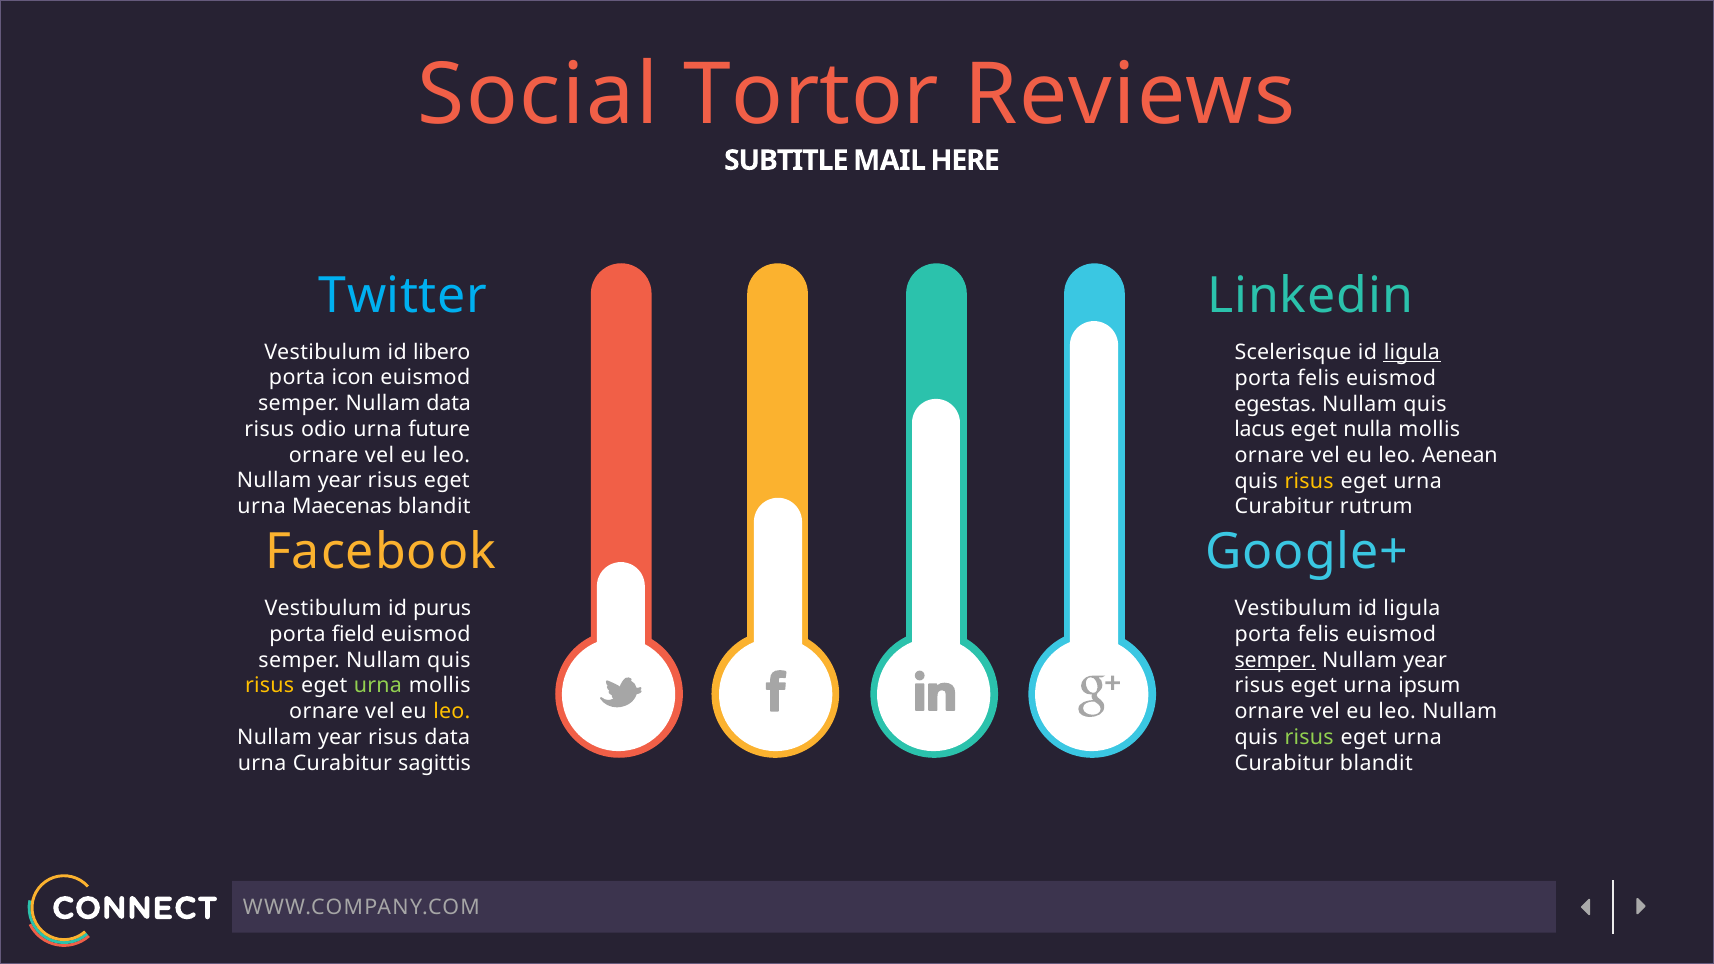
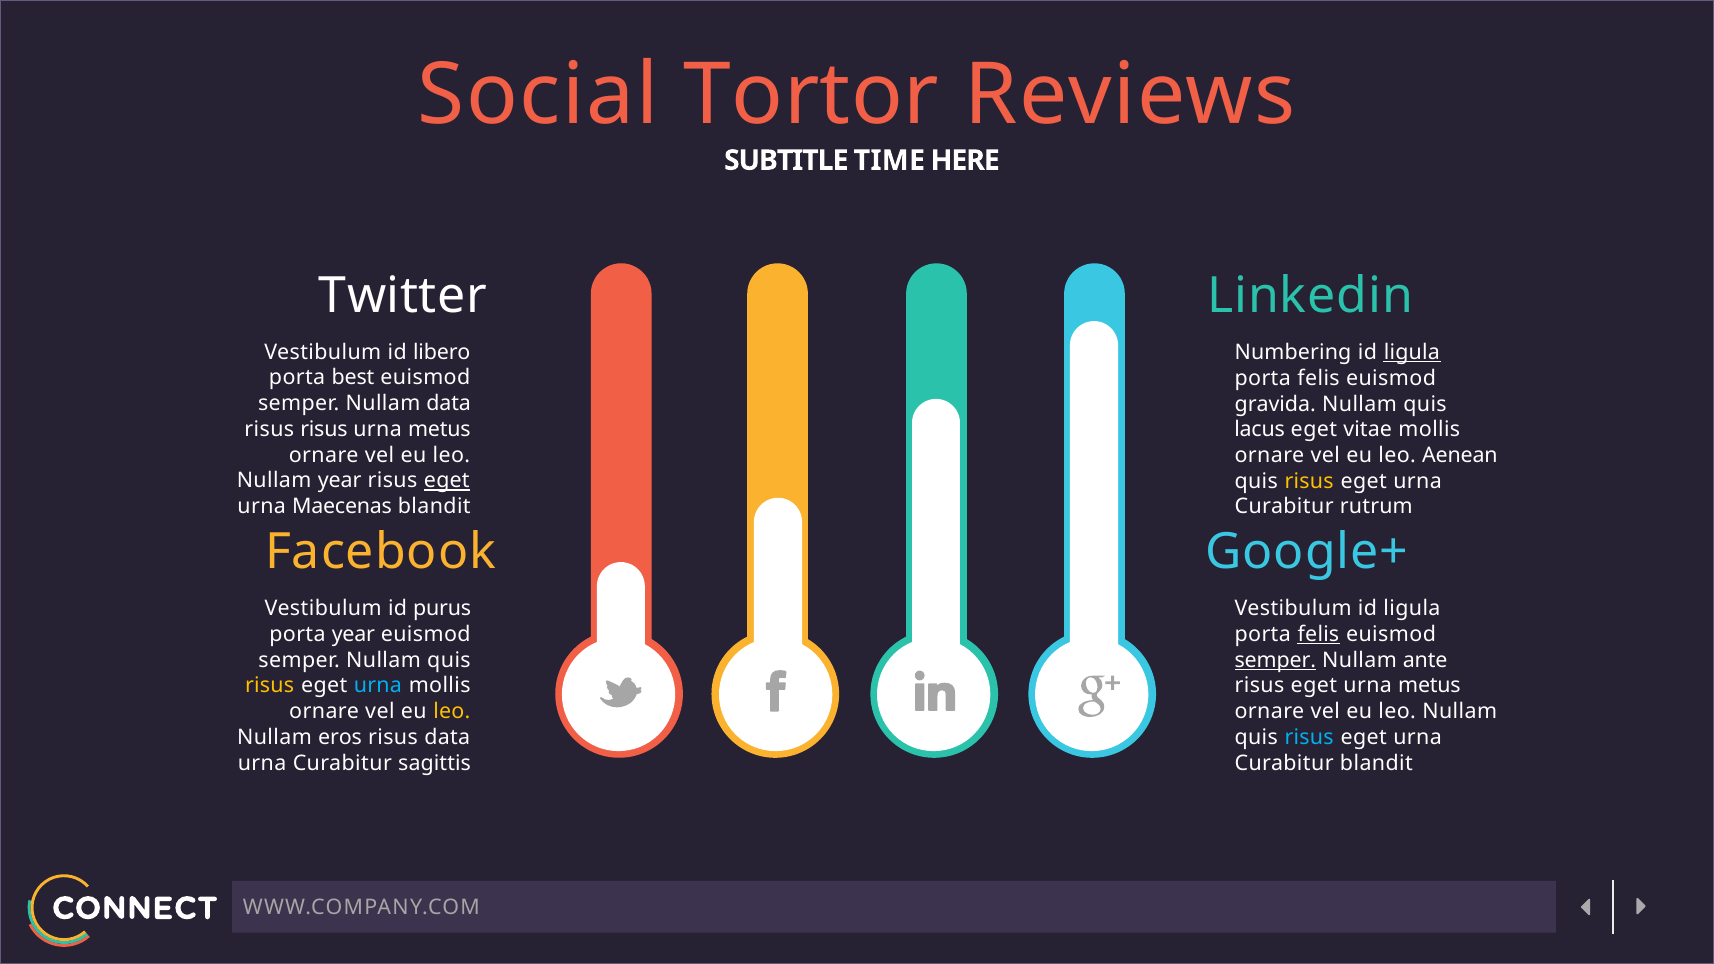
MAIL: MAIL -> TIME
Twitter colour: light blue -> white
Scelerisque: Scelerisque -> Numbering
icon: icon -> best
egestas: egestas -> gravida
risus odio: odio -> risus
future at (439, 429): future -> metus
nulla: nulla -> vitae
eget at (447, 481) underline: none -> present
porta field: field -> year
felis at (1318, 635) underline: none -> present
year at (1425, 660): year -> ante
urna at (378, 686) colour: light green -> light blue
eget urna ipsum: ipsum -> metus
year at (340, 737): year -> eros
risus at (1309, 737) colour: light green -> light blue
